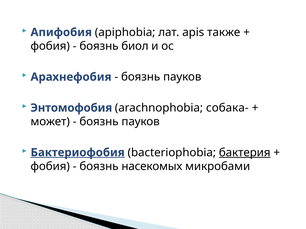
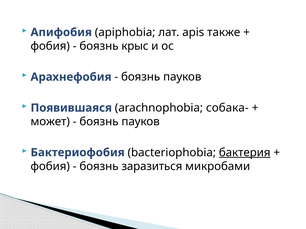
биол: биол -> крыс
Энтомофобия: Энтомофобия -> Появившаяся
Бактериофобия underline: present -> none
насекомых: насекомых -> заразиться
